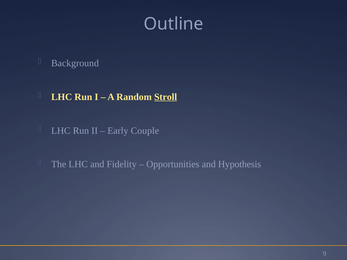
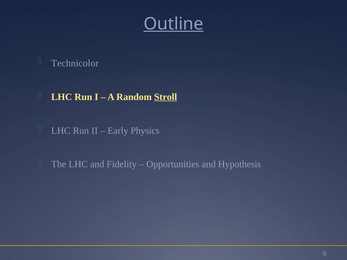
Outline underline: none -> present
Background: Background -> Technicolor
Couple: Couple -> Physics
